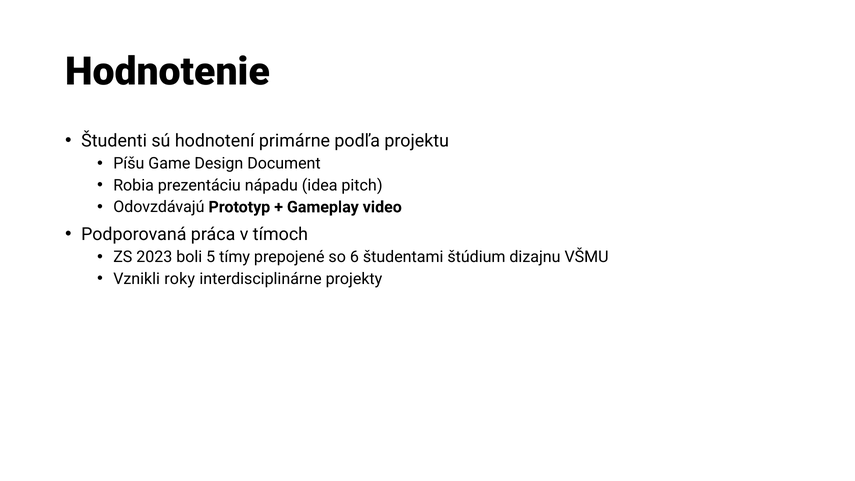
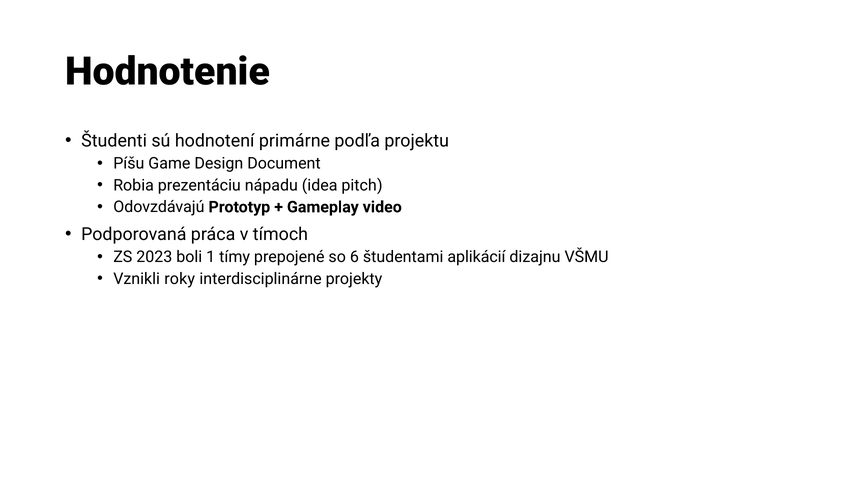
5: 5 -> 1
štúdium: štúdium -> aplikácií
